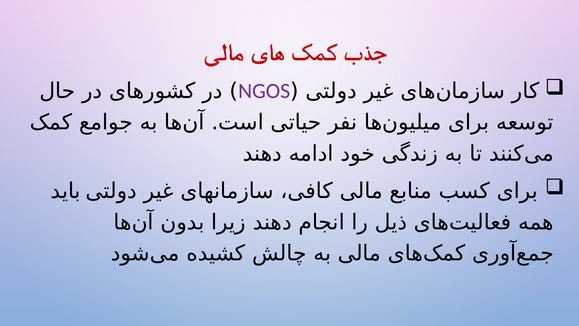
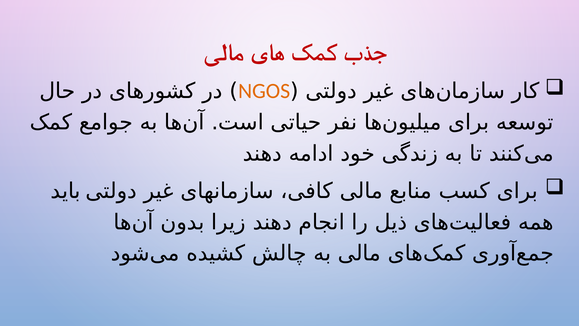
NGOS colour: purple -> orange
